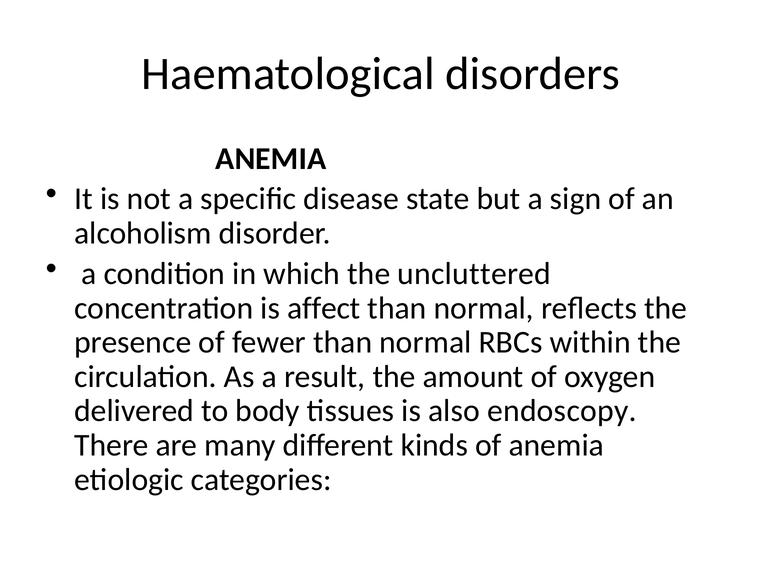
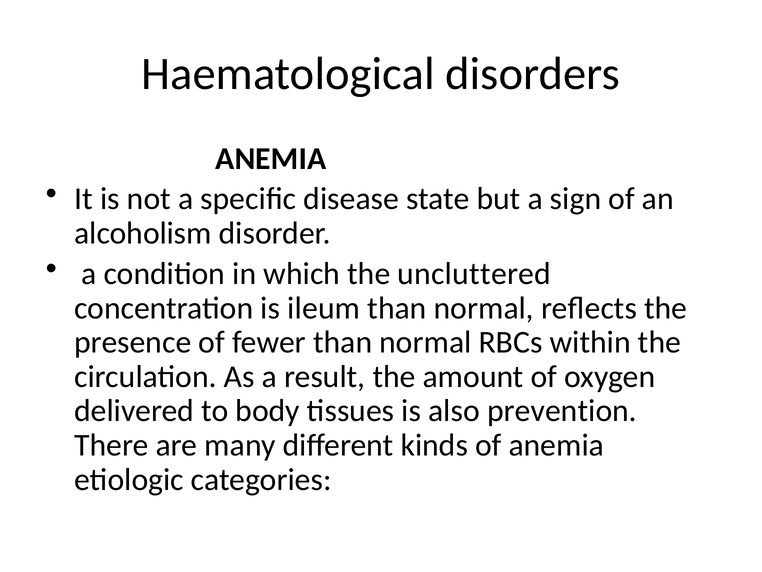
affect: affect -> ileum
endoscopy: endoscopy -> prevention
